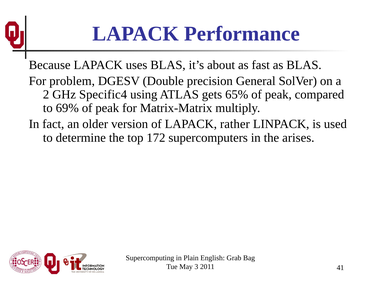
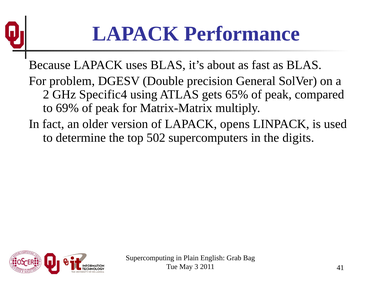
rather: rather -> opens
172: 172 -> 502
arises: arises -> digits
